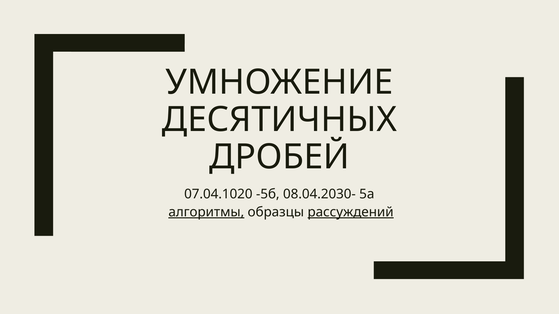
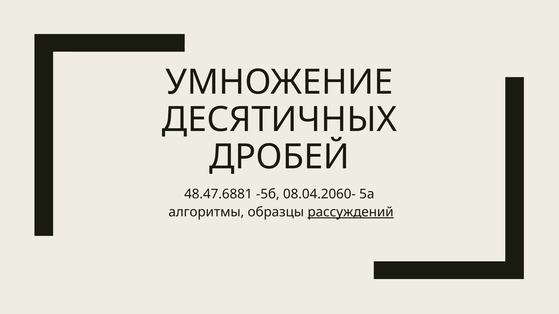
07.04.1020: 07.04.1020 -> 48.47.6881
08.04.2030-: 08.04.2030- -> 08.04.2060-
алгоритмы underline: present -> none
